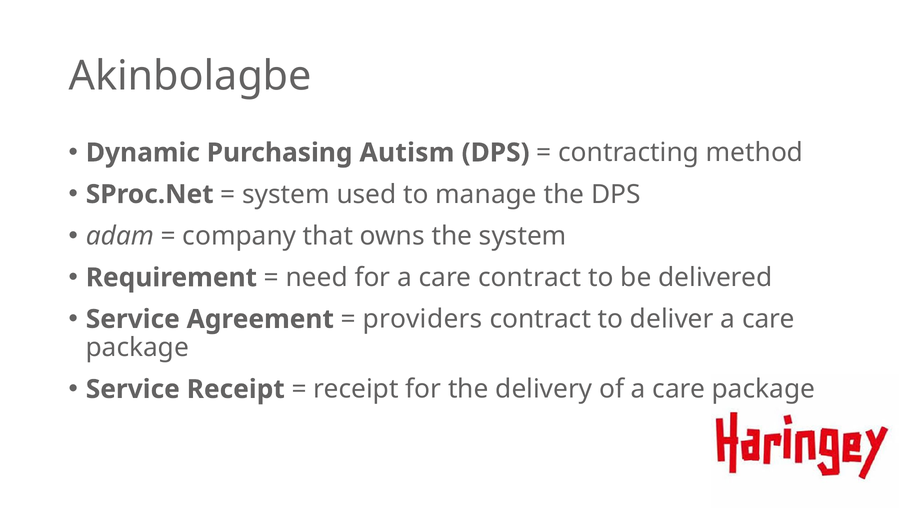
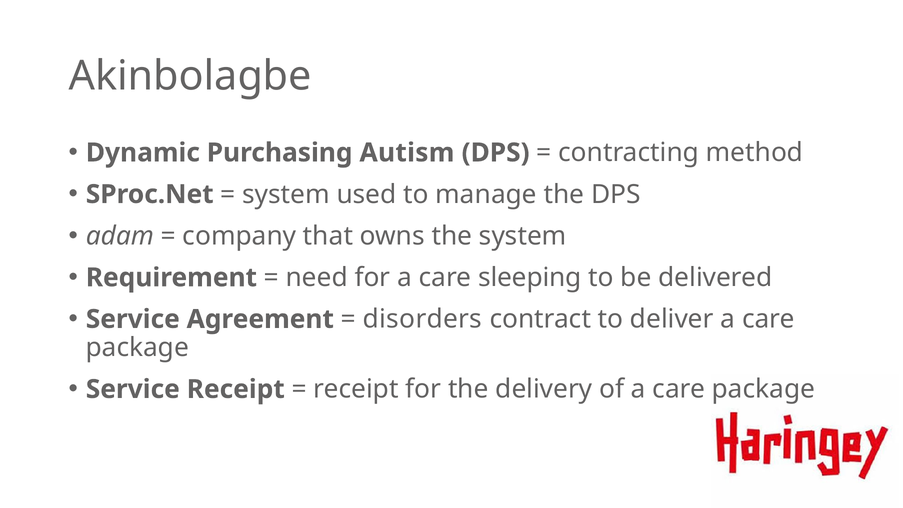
care contract: contract -> sleeping
providers: providers -> disorders
